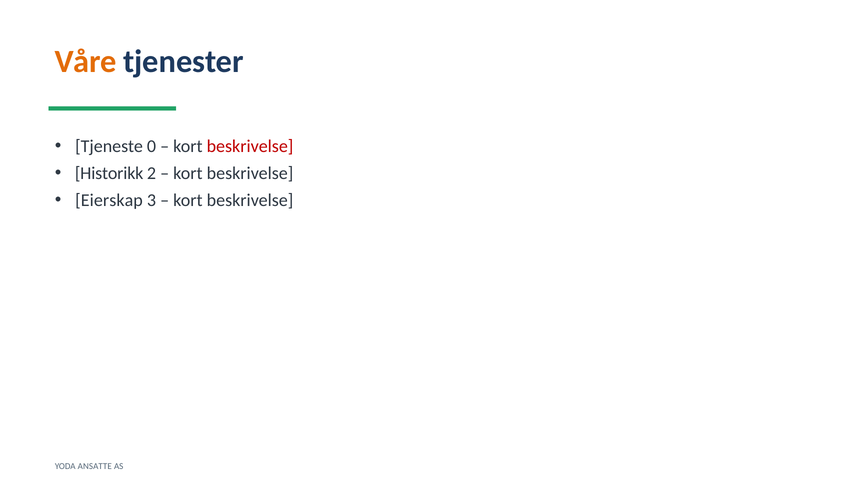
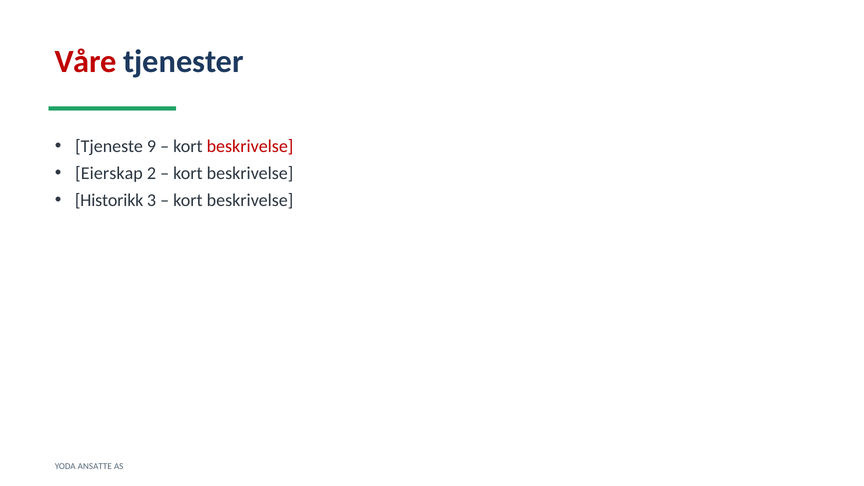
Våre colour: orange -> red
0: 0 -> 9
Historikk: Historikk -> Eierskap
Eierskap: Eierskap -> Historikk
